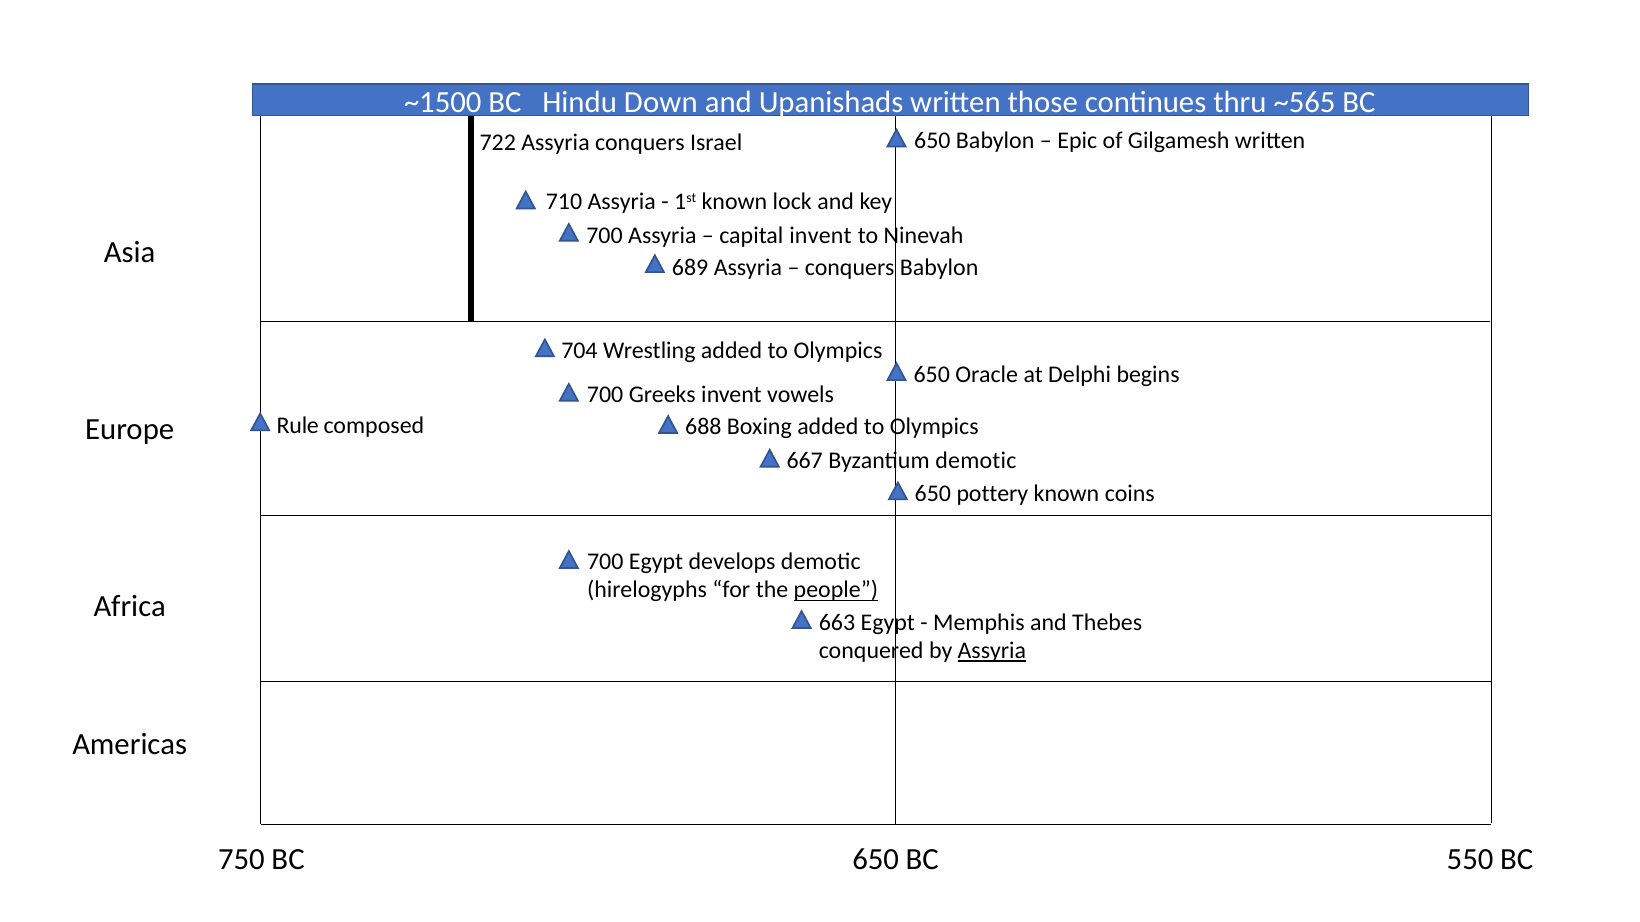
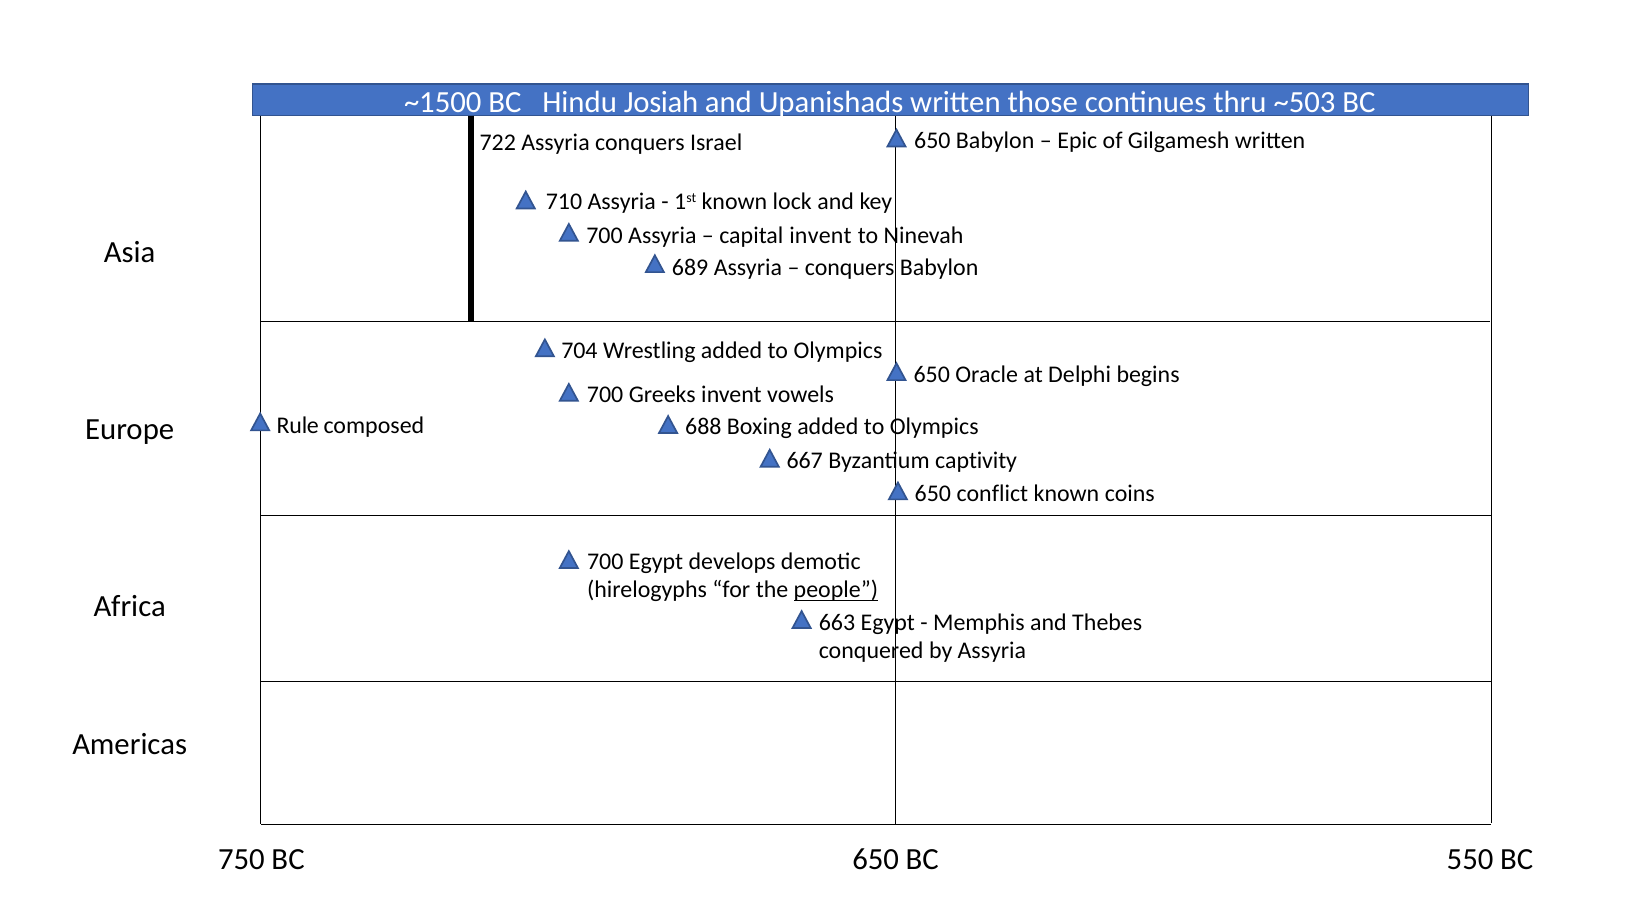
Down: Down -> Josiah
~565: ~565 -> ~503
Byzantium demotic: demotic -> captivity
pottery: pottery -> conflict
Assyria at (992, 651) underline: present -> none
